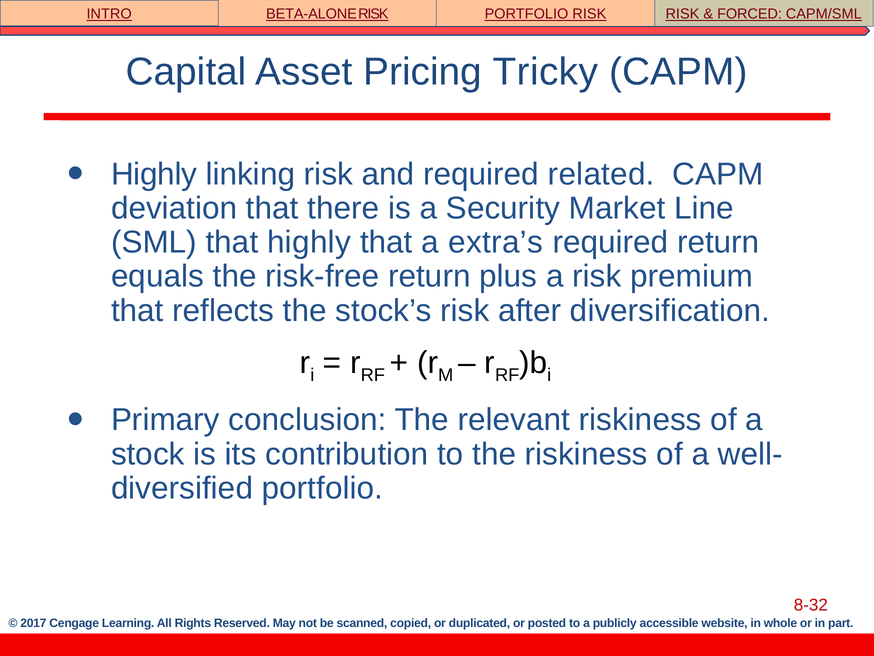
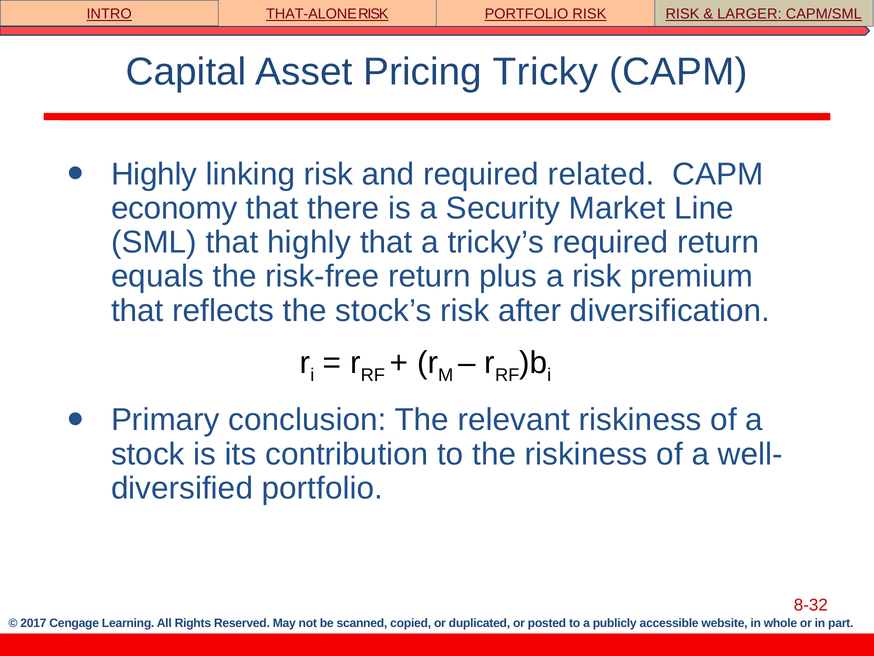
BETA-ALONE: BETA-ALONE -> THAT-ALONE
FORCED: FORCED -> LARGER
deviation: deviation -> economy
extra’s: extra’s -> tricky’s
